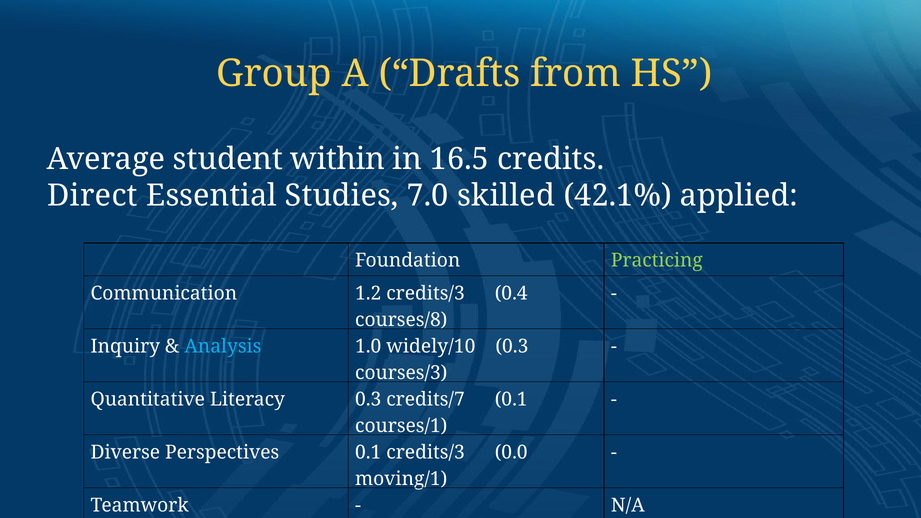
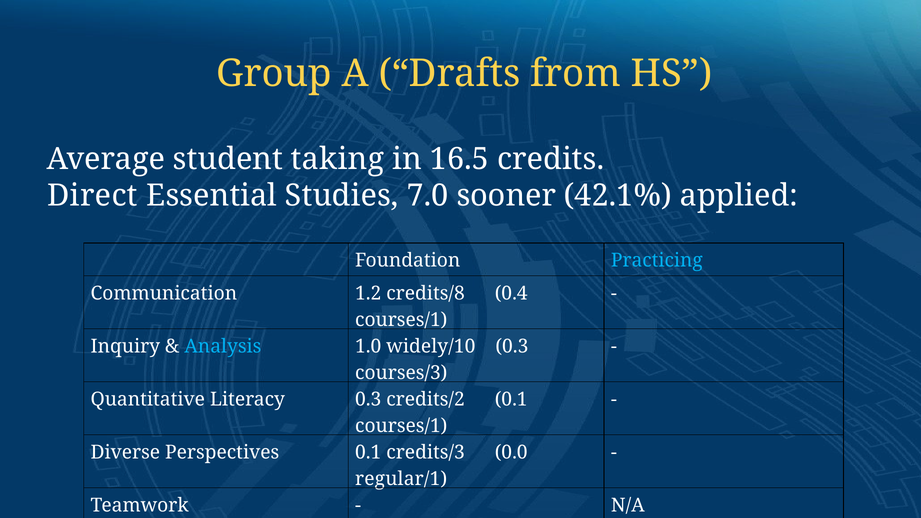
within: within -> taking
skilled: skilled -> sooner
Practicing colour: light green -> light blue
1.2 credits/3: credits/3 -> credits/8
courses/8 at (401, 320): courses/8 -> courses/1
credits/7: credits/7 -> credits/2
moving/1: moving/1 -> regular/1
